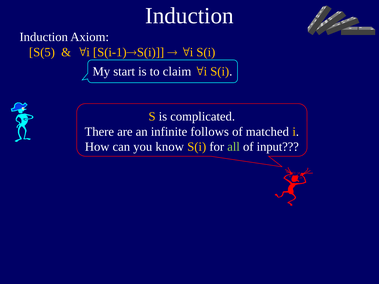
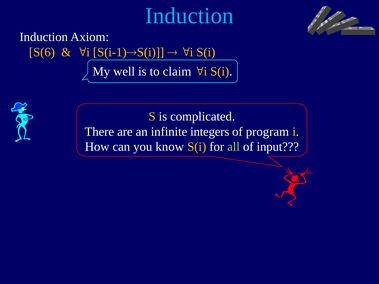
Induction at (189, 16) colour: white -> light blue
S(5: S(5 -> S(6
start: start -> well
follows: follows -> integers
matched: matched -> program
